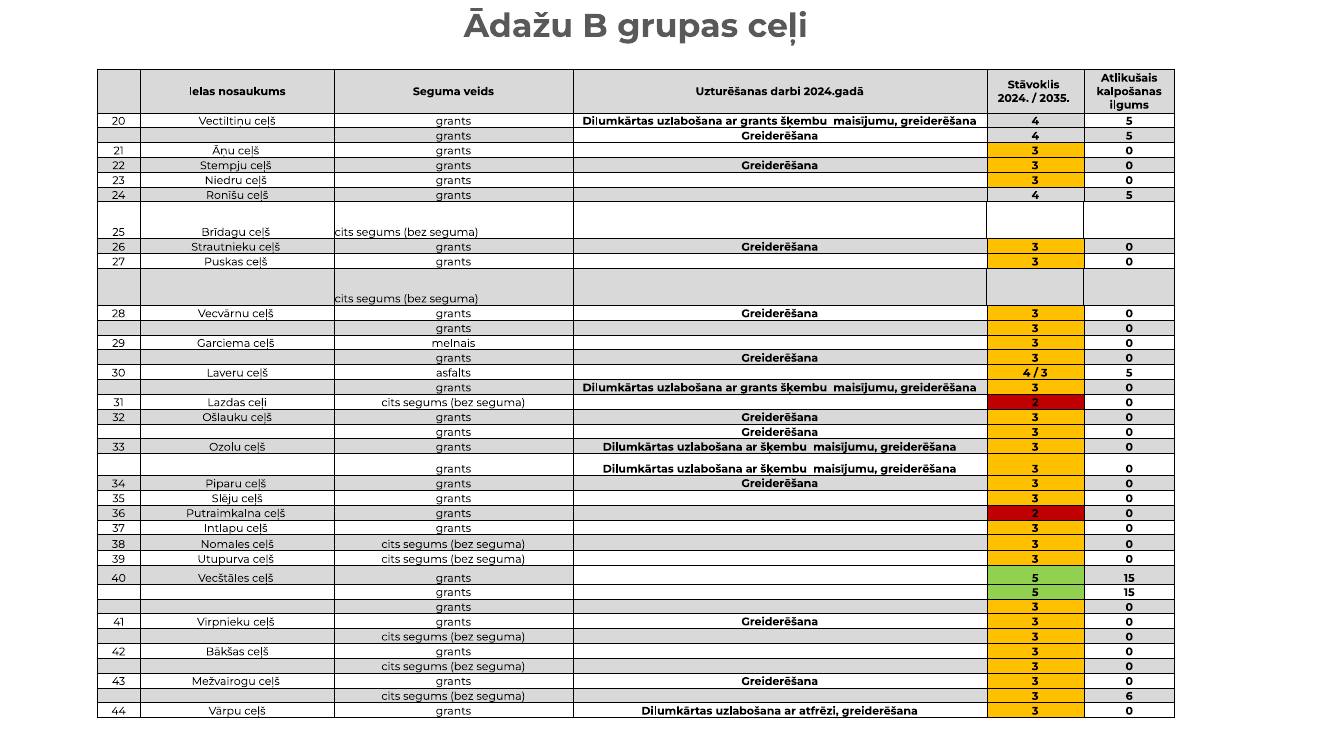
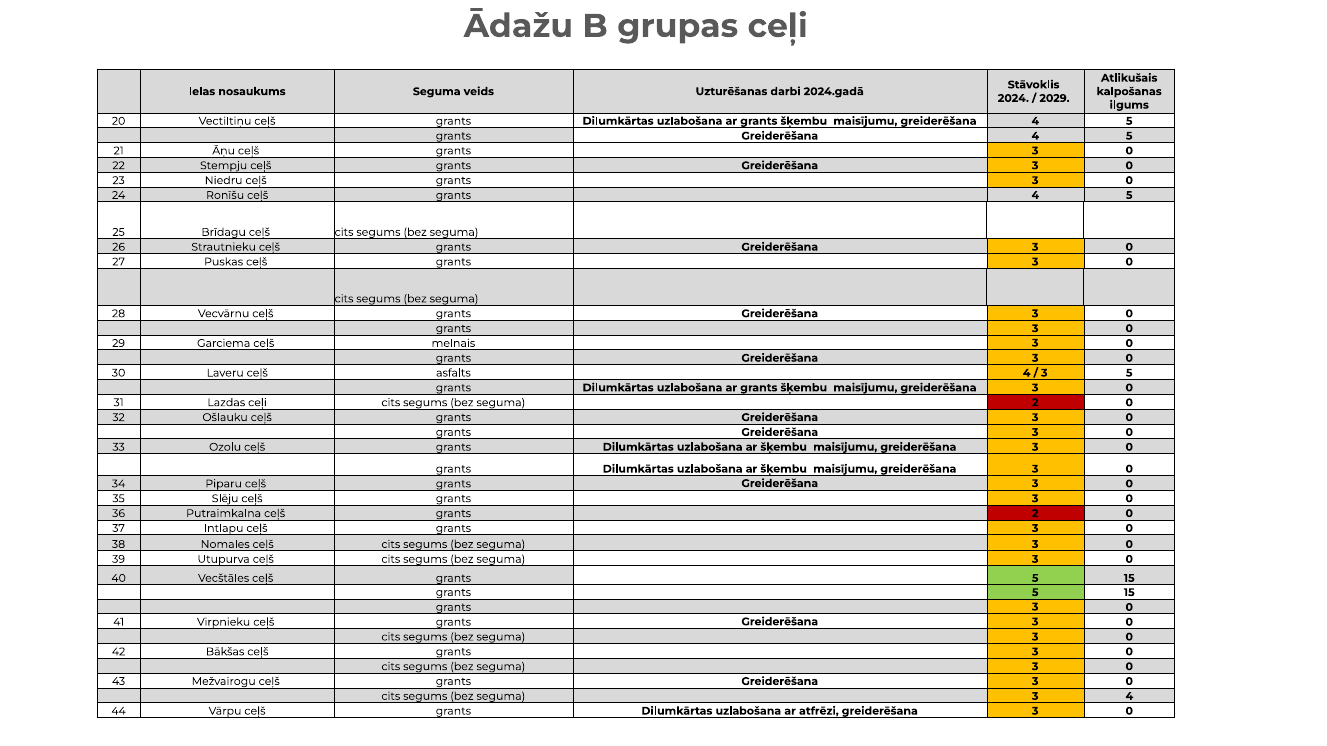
2035: 2035 -> 2029
6 at (1129, 697): 6 -> 4
